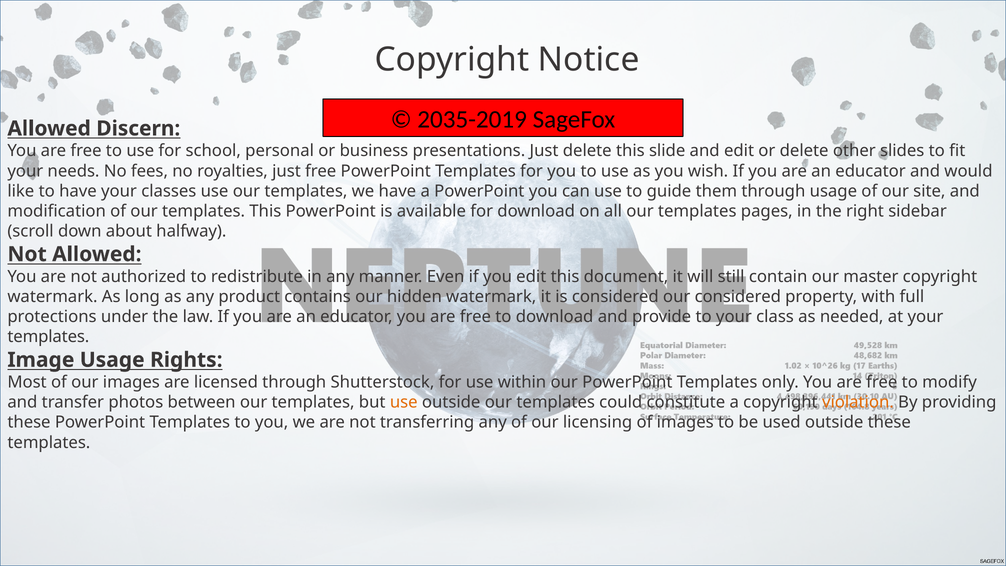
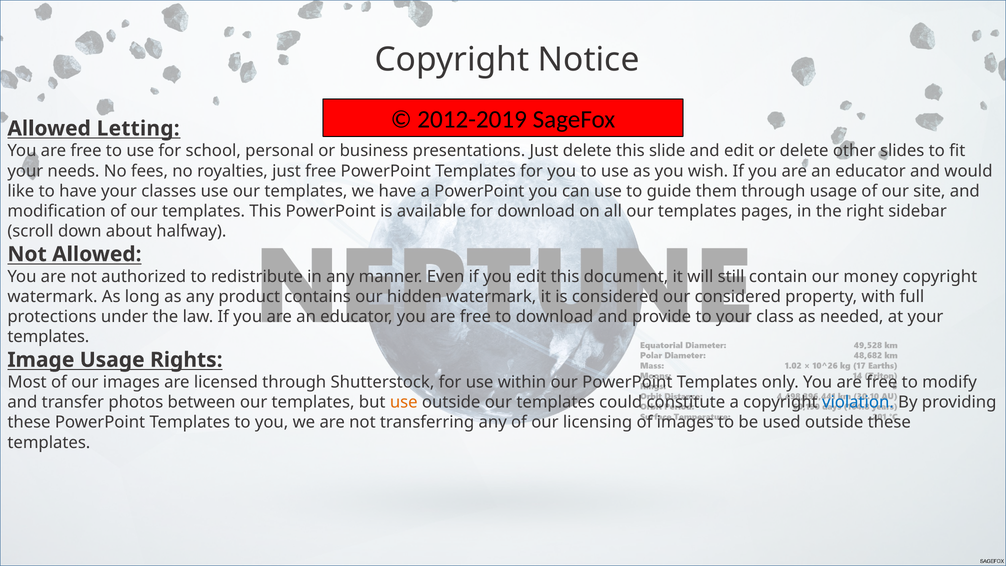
2035-2019: 2035-2019 -> 2012-2019
Discern: Discern -> Letting
master: master -> money
violation colour: orange -> blue
